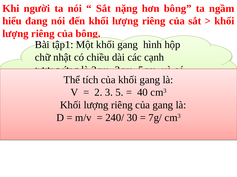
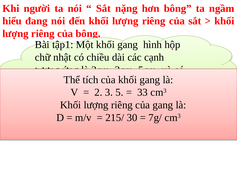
40: 40 -> 33
240/: 240/ -> 215/
